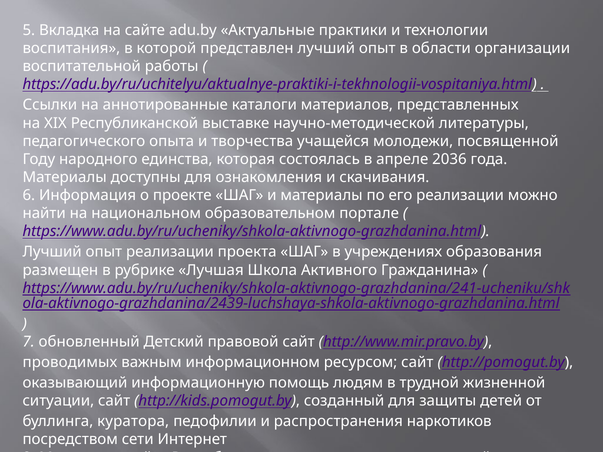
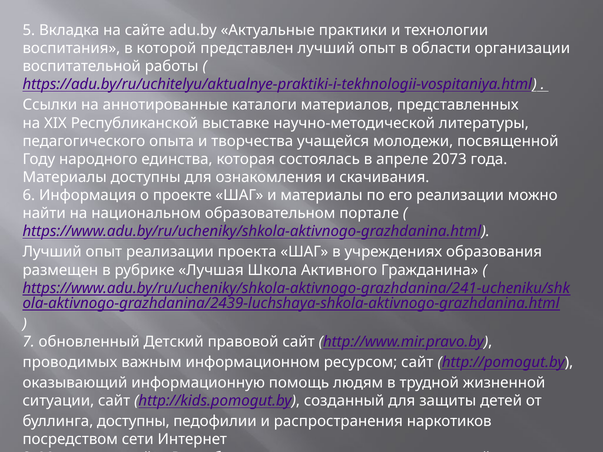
2036: 2036 -> 2073
буллинга куратора: куратора -> доступны
